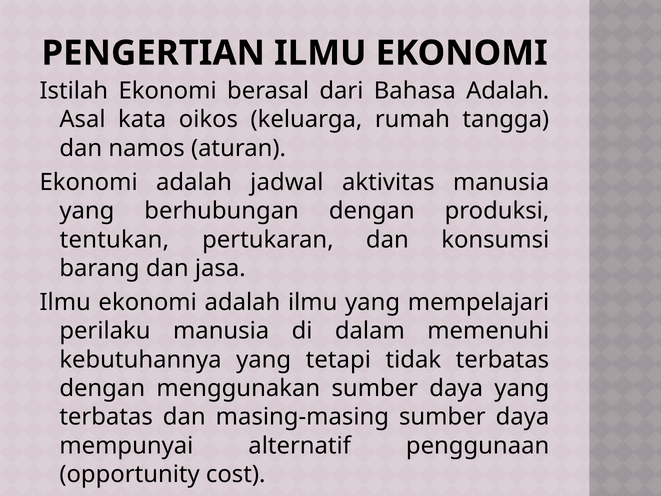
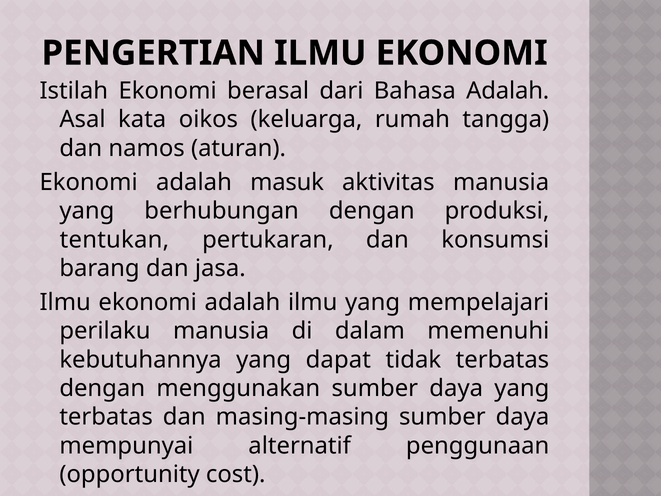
jadwal: jadwal -> masuk
tetapi: tetapi -> dapat
